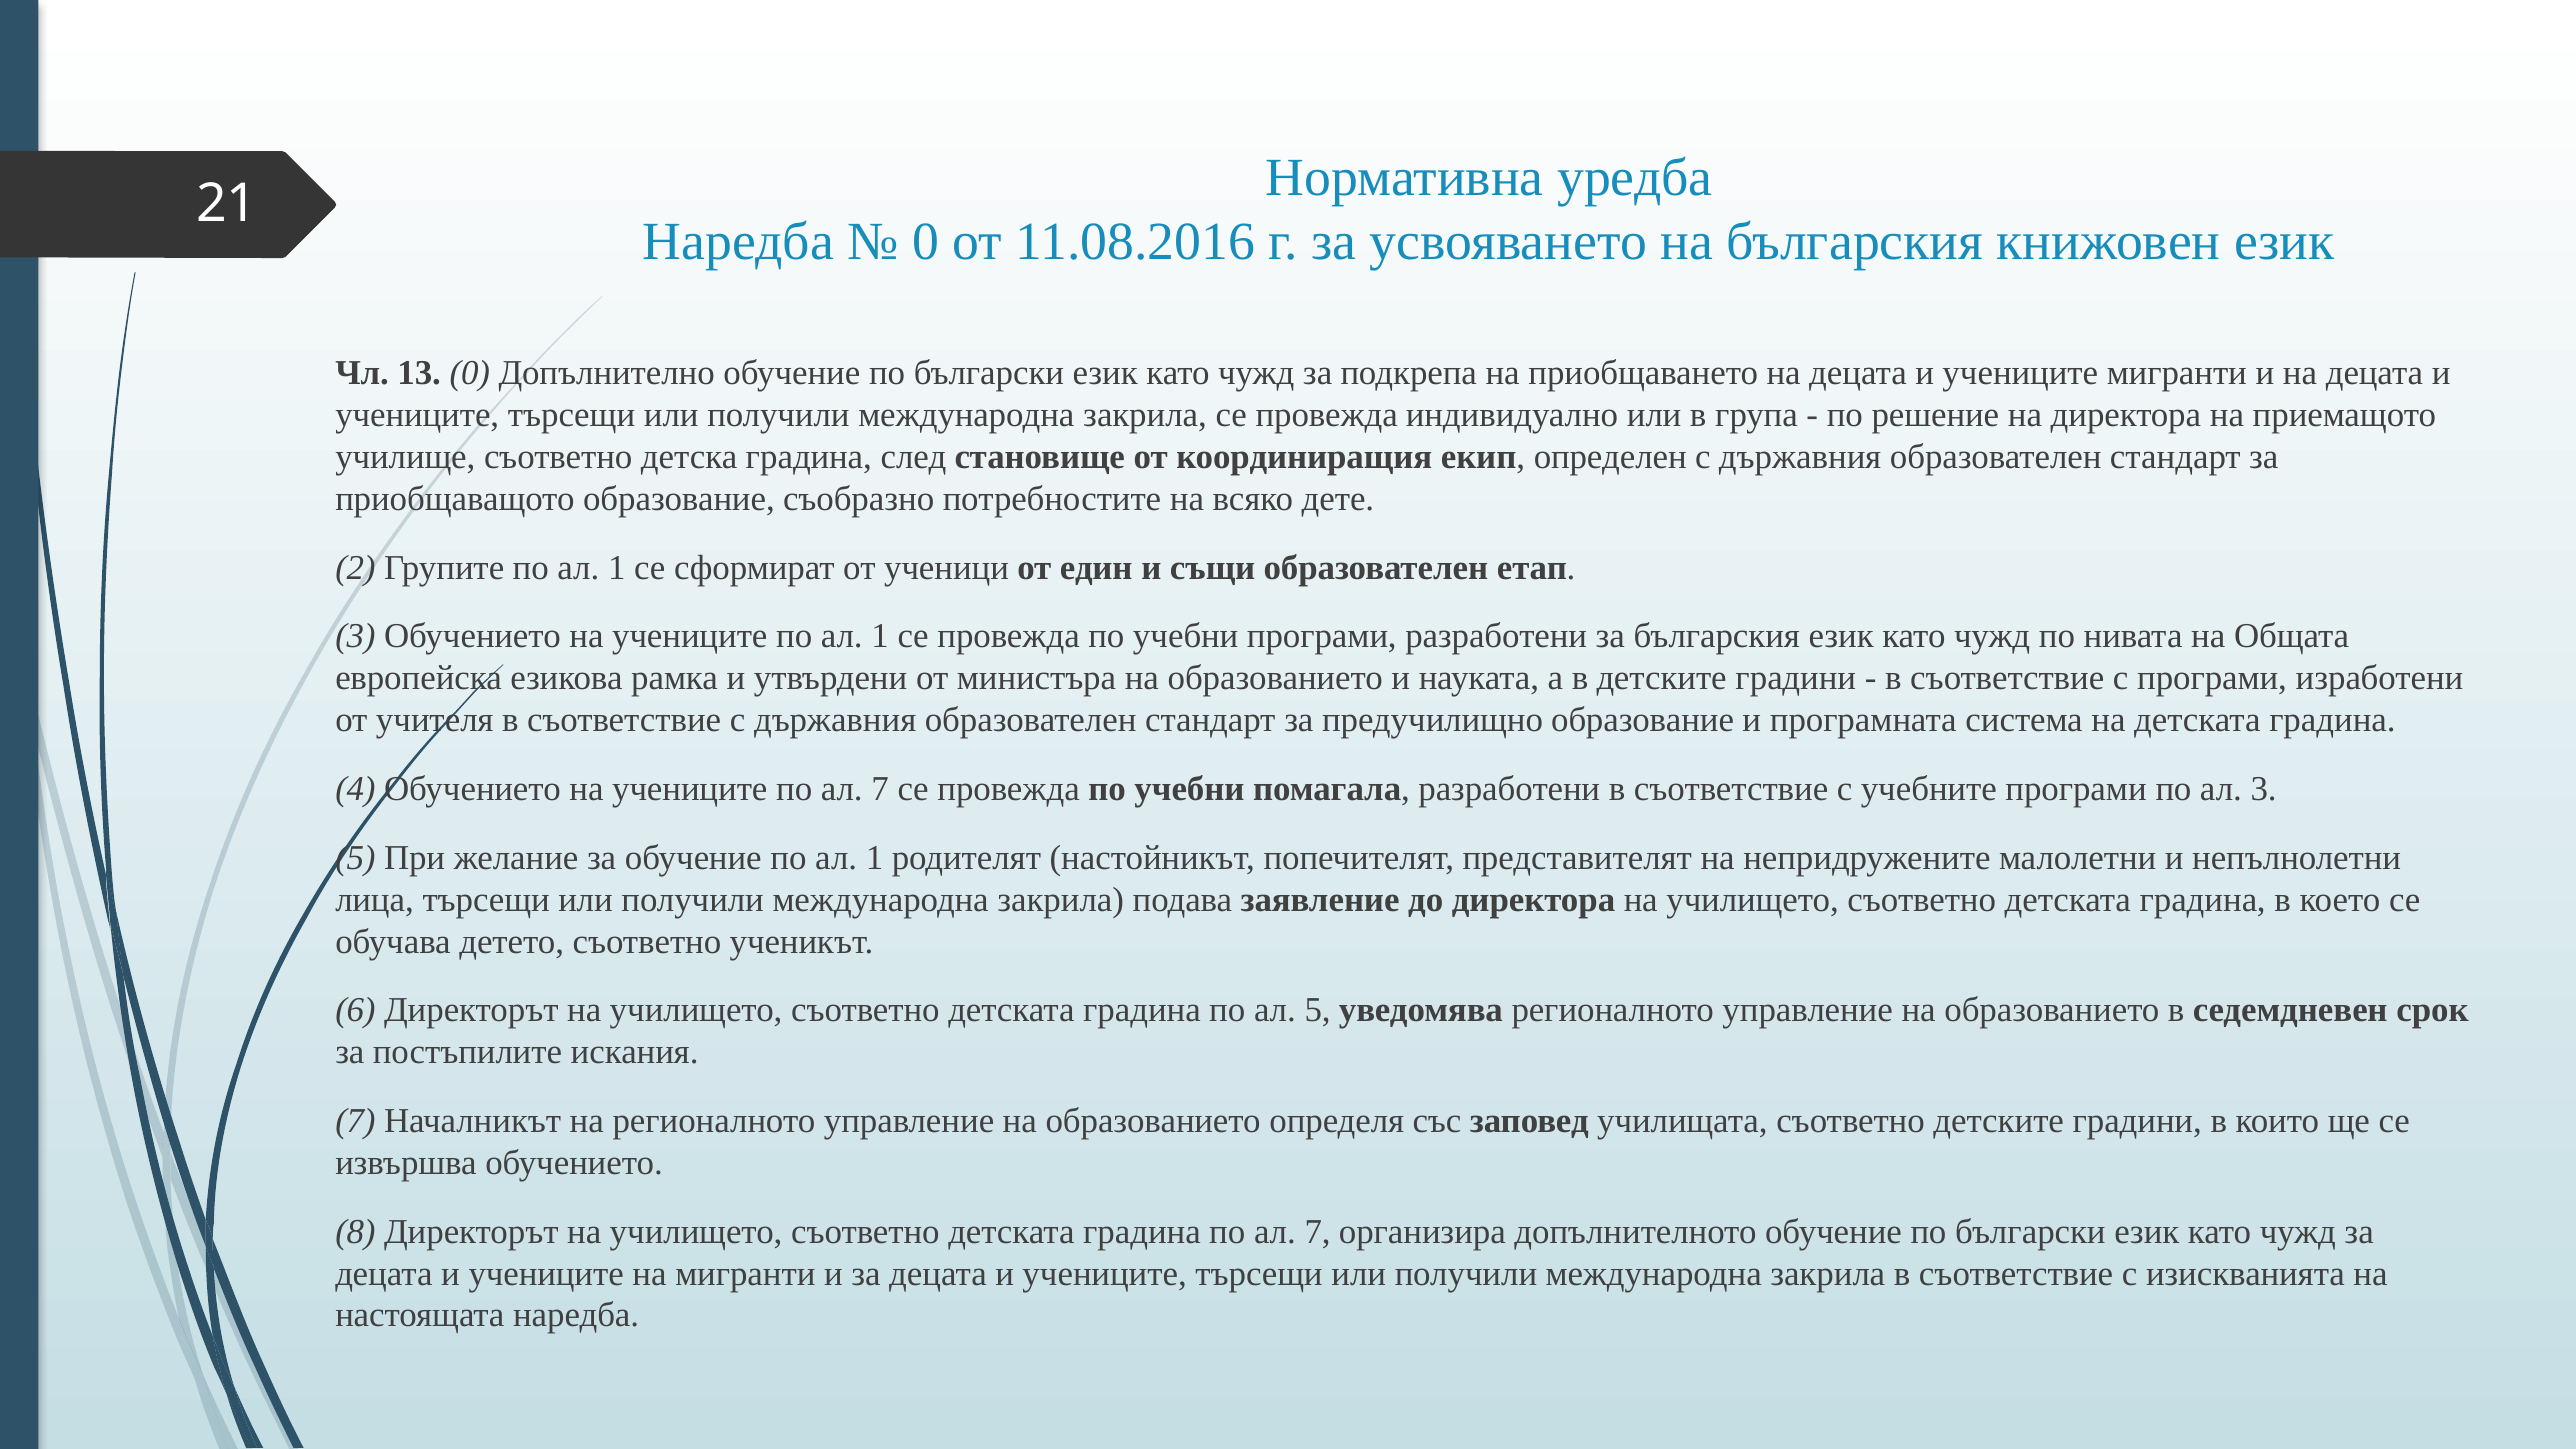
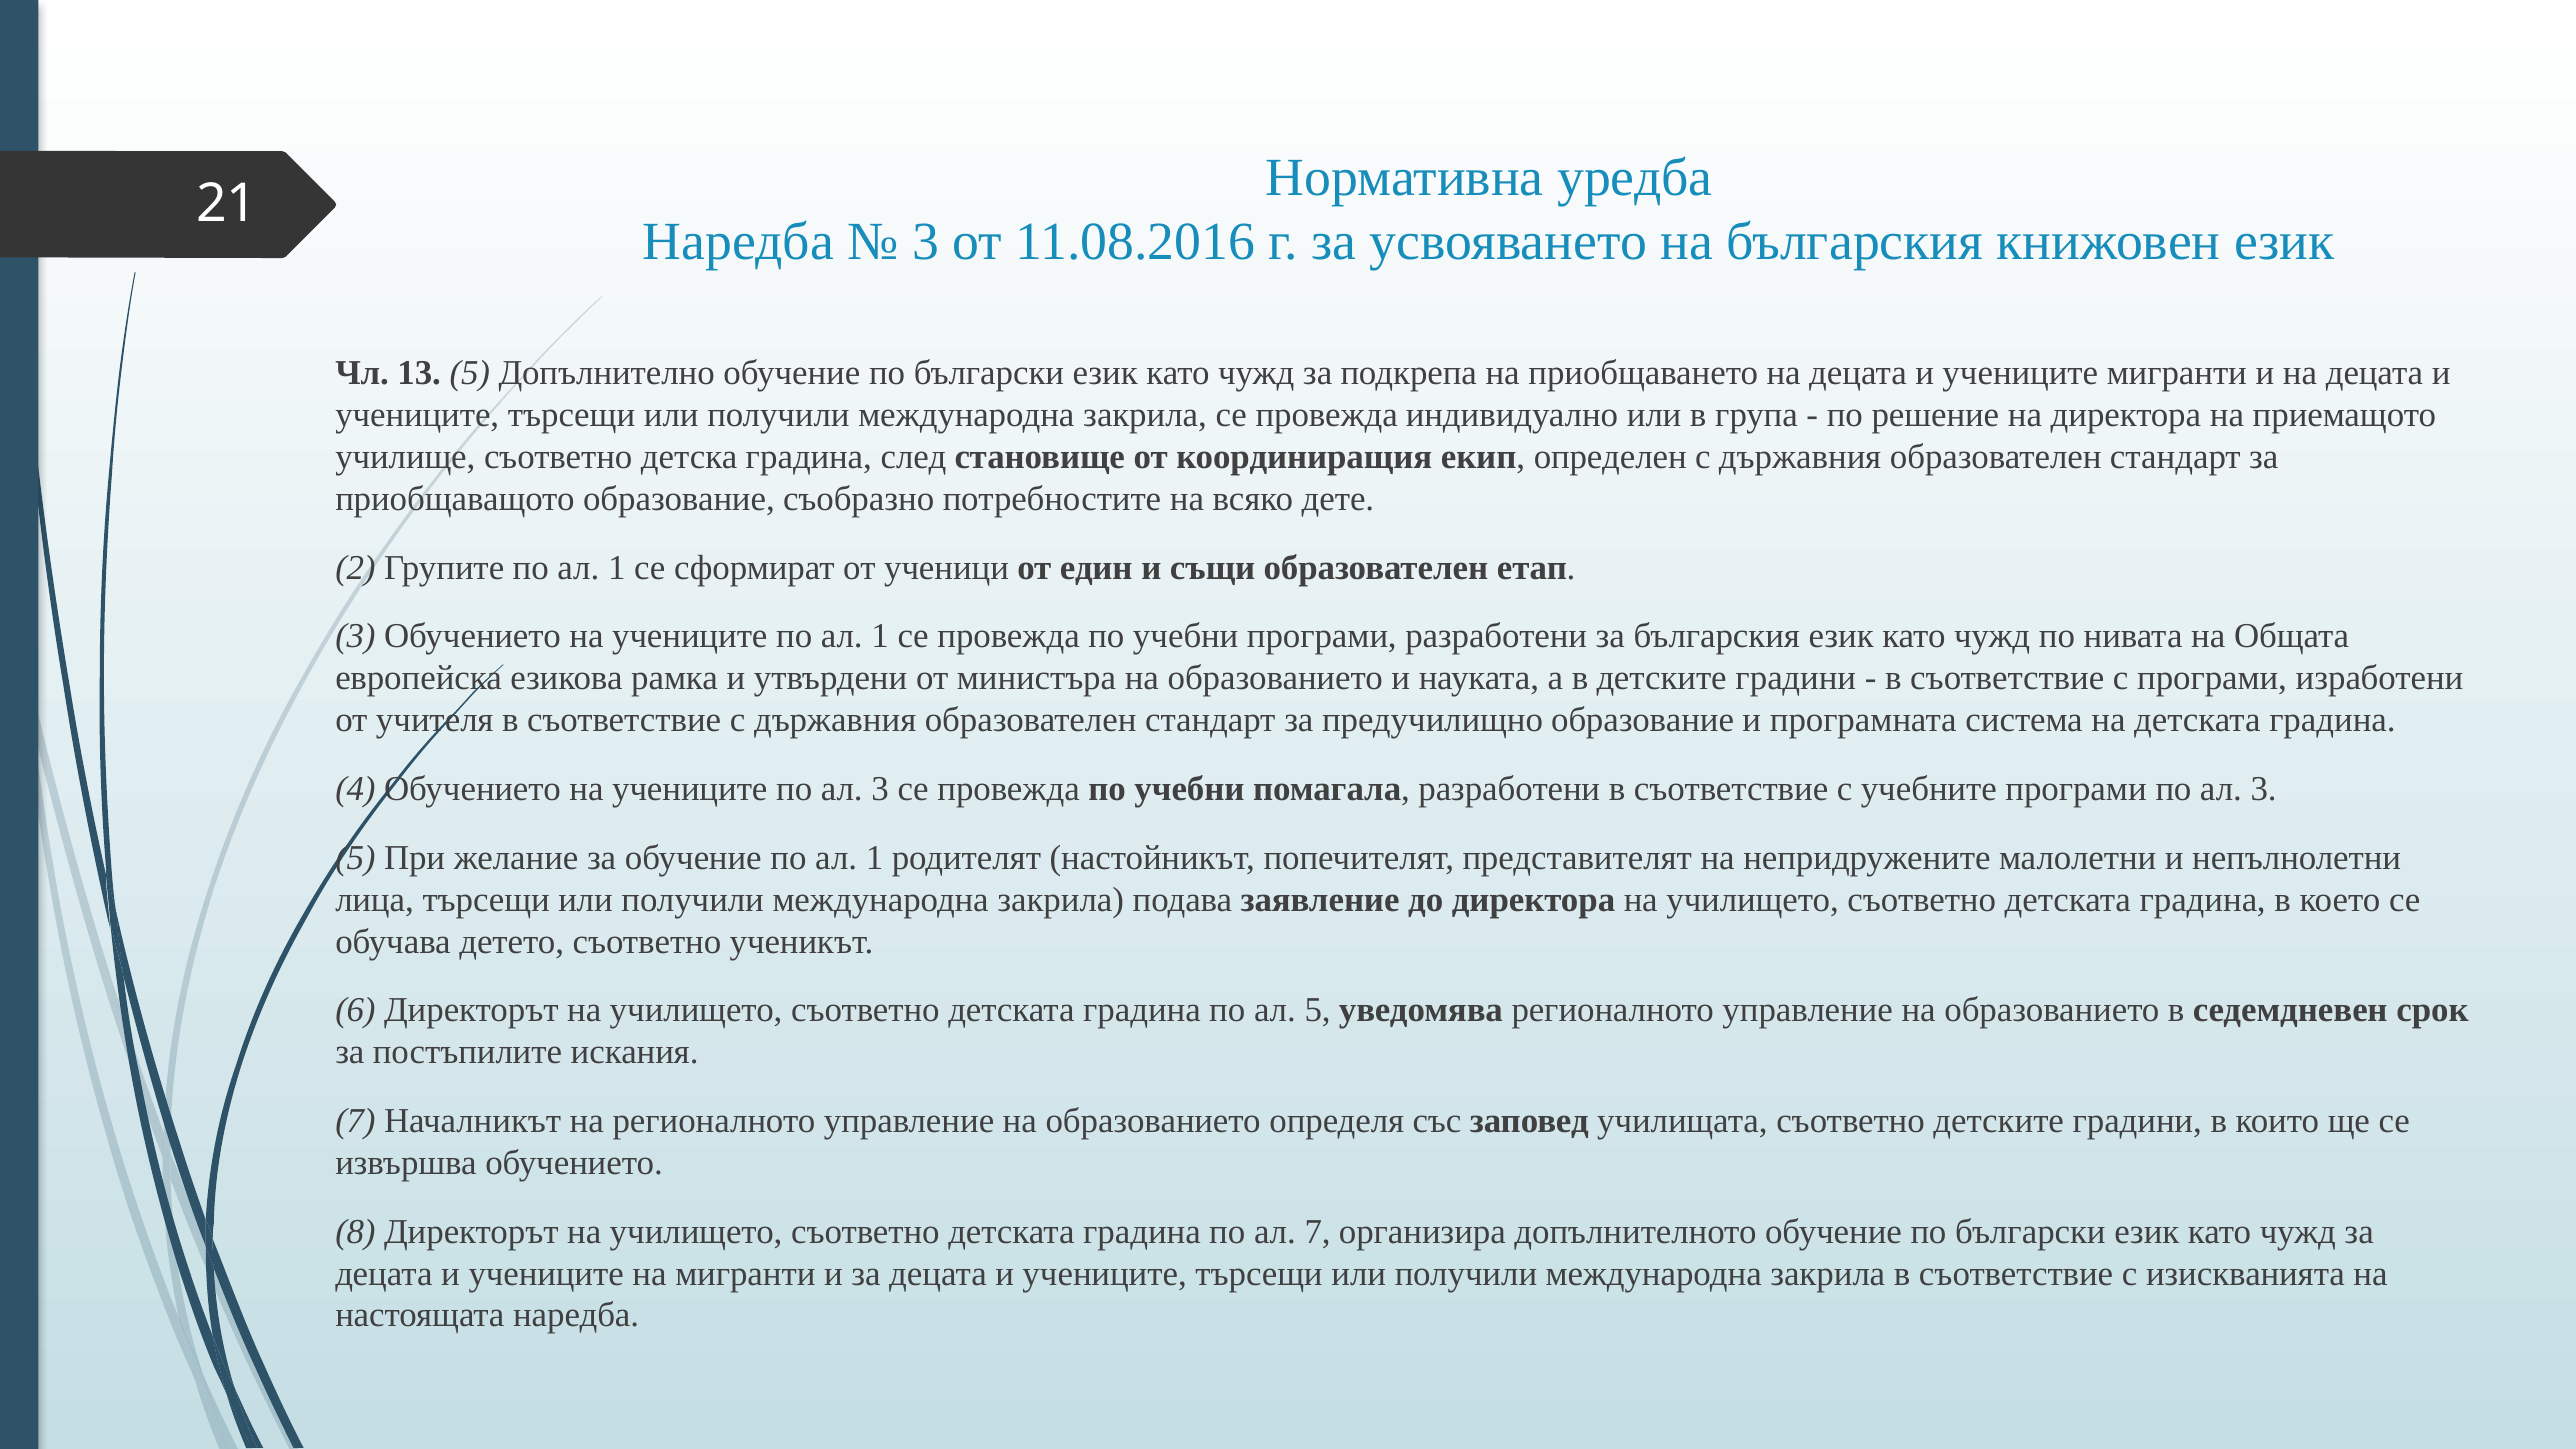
0 at (926, 242): 0 -> 3
13 0: 0 -> 5
учениците по ал 7: 7 -> 3
